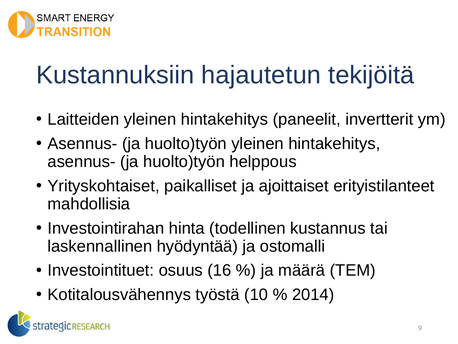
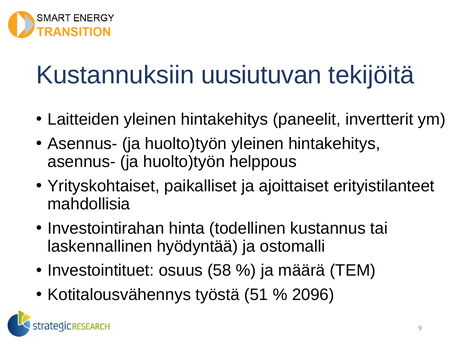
hajautetun: hajautetun -> uusiutuvan
16: 16 -> 58
10: 10 -> 51
2014: 2014 -> 2096
